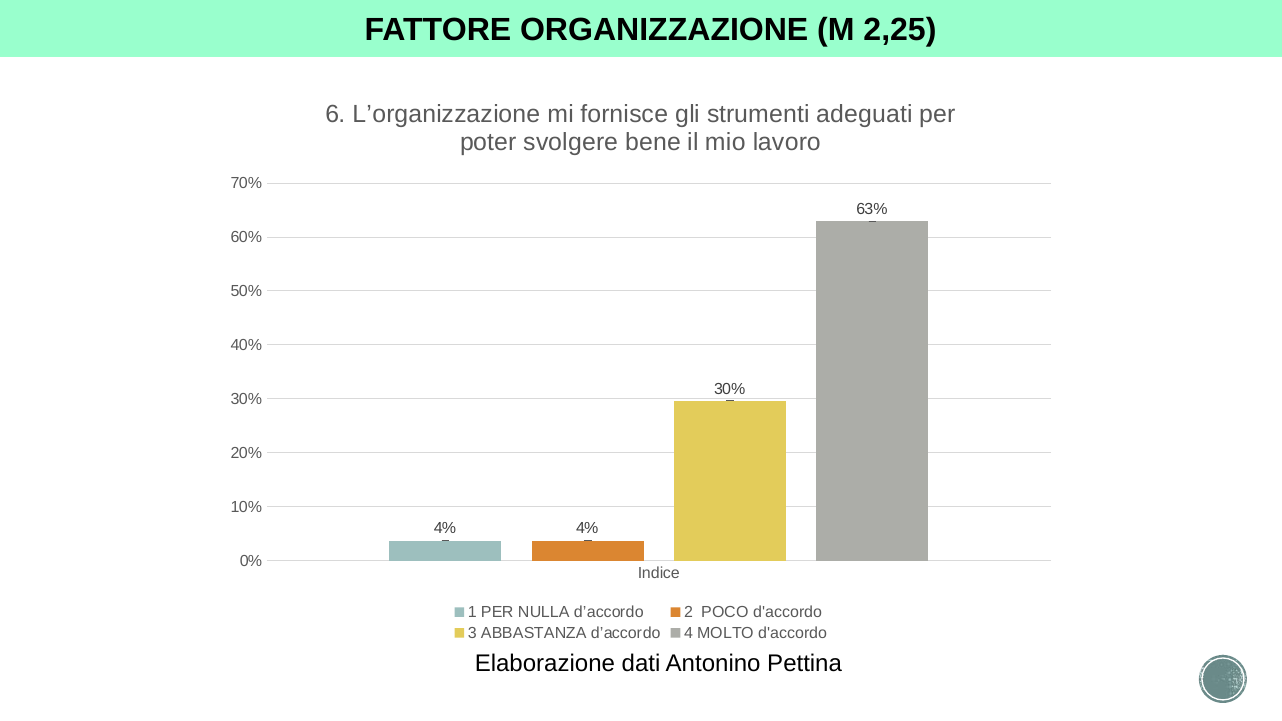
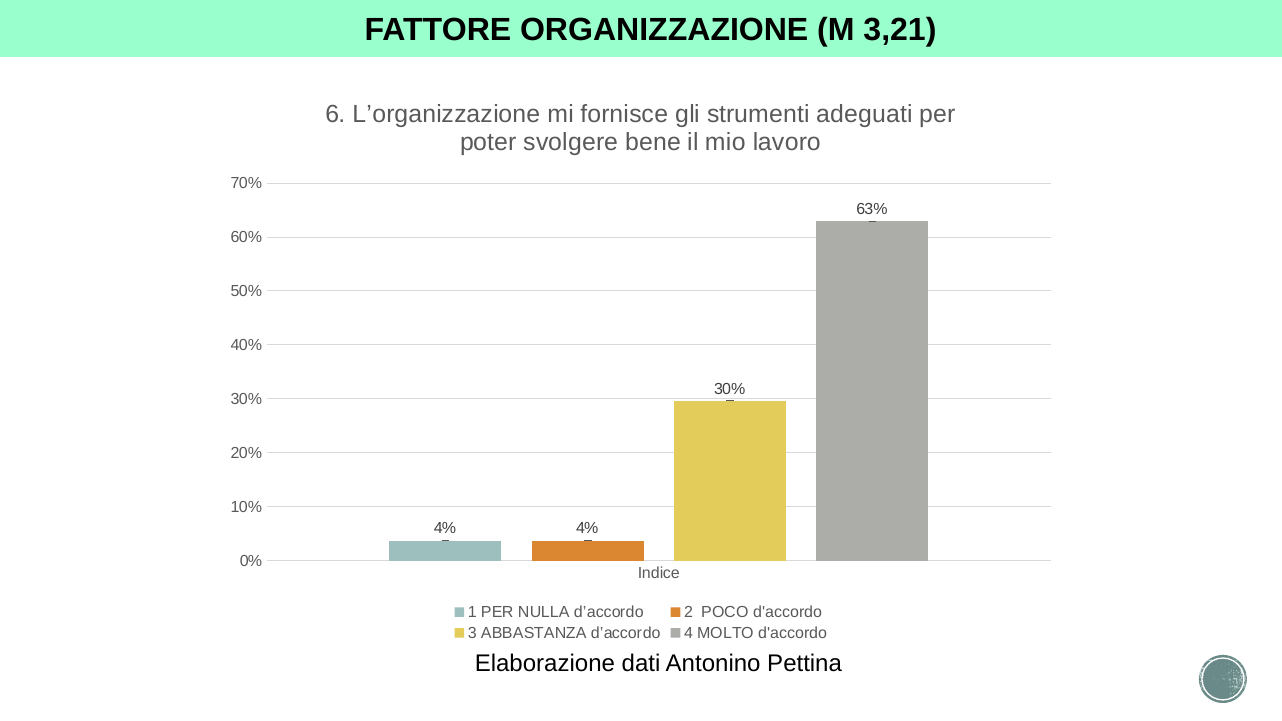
2,25: 2,25 -> 3,21
